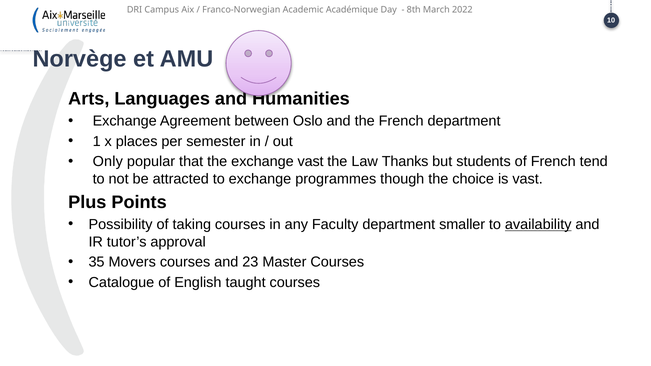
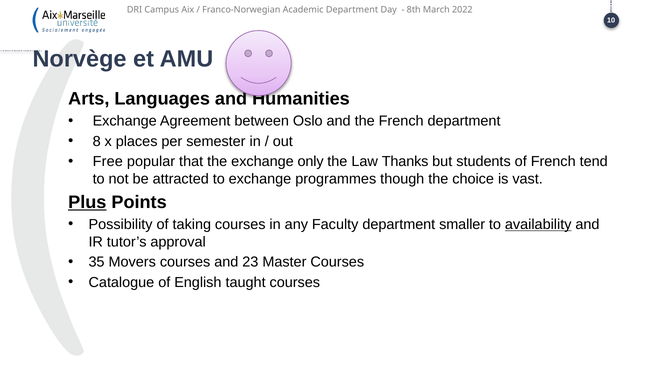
Academic Académique: Académique -> Department
1: 1 -> 8
Only: Only -> Free
exchange vast: vast -> only
Plus underline: none -> present
